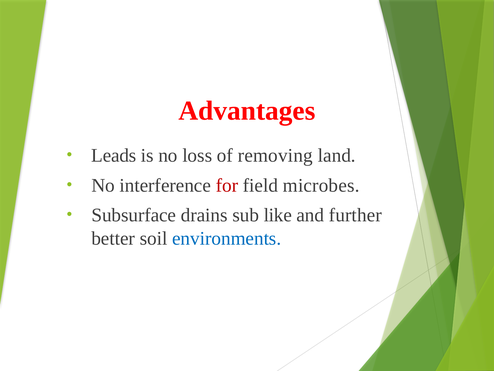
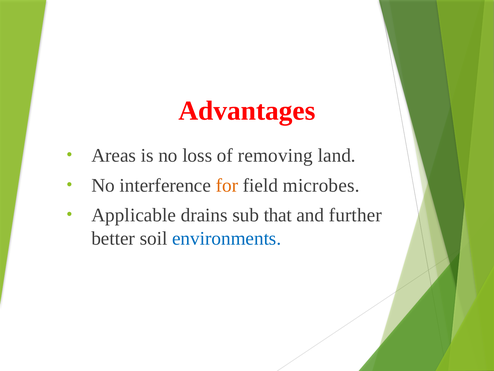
Leads: Leads -> Areas
for colour: red -> orange
Subsurface: Subsurface -> Applicable
like: like -> that
